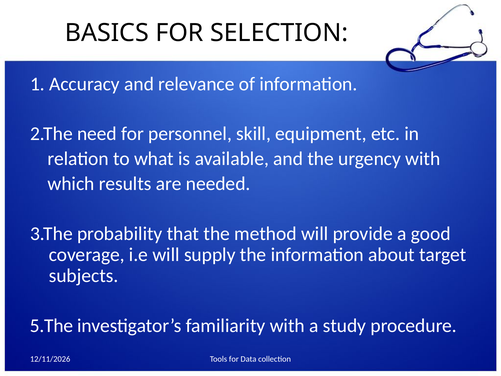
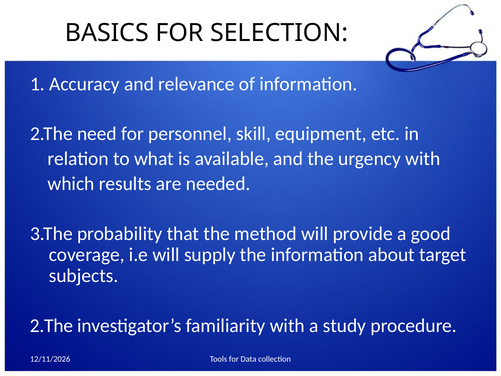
5.The at (51, 326): 5.The -> 2.The
